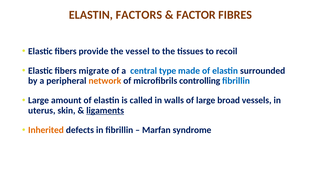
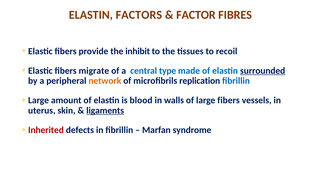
vessel: vessel -> inhibit
surrounded underline: none -> present
controlling: controlling -> replication
called: called -> blood
large broad: broad -> fibers
Inherited colour: orange -> red
